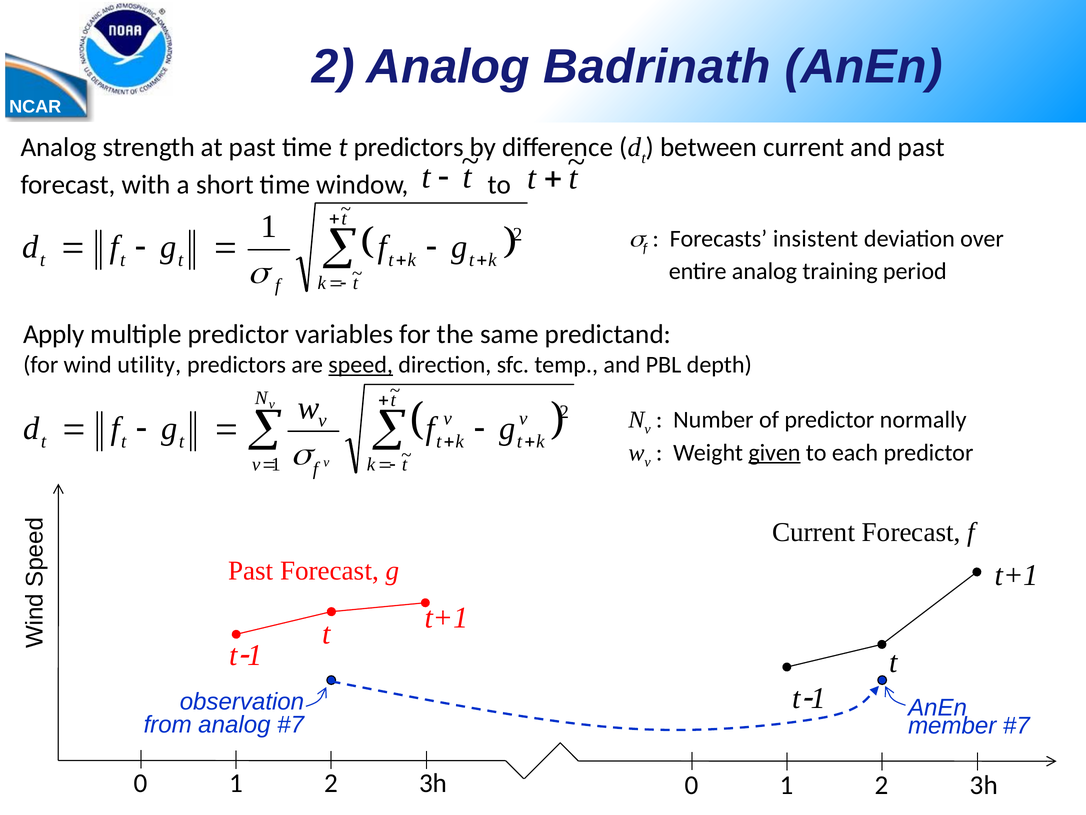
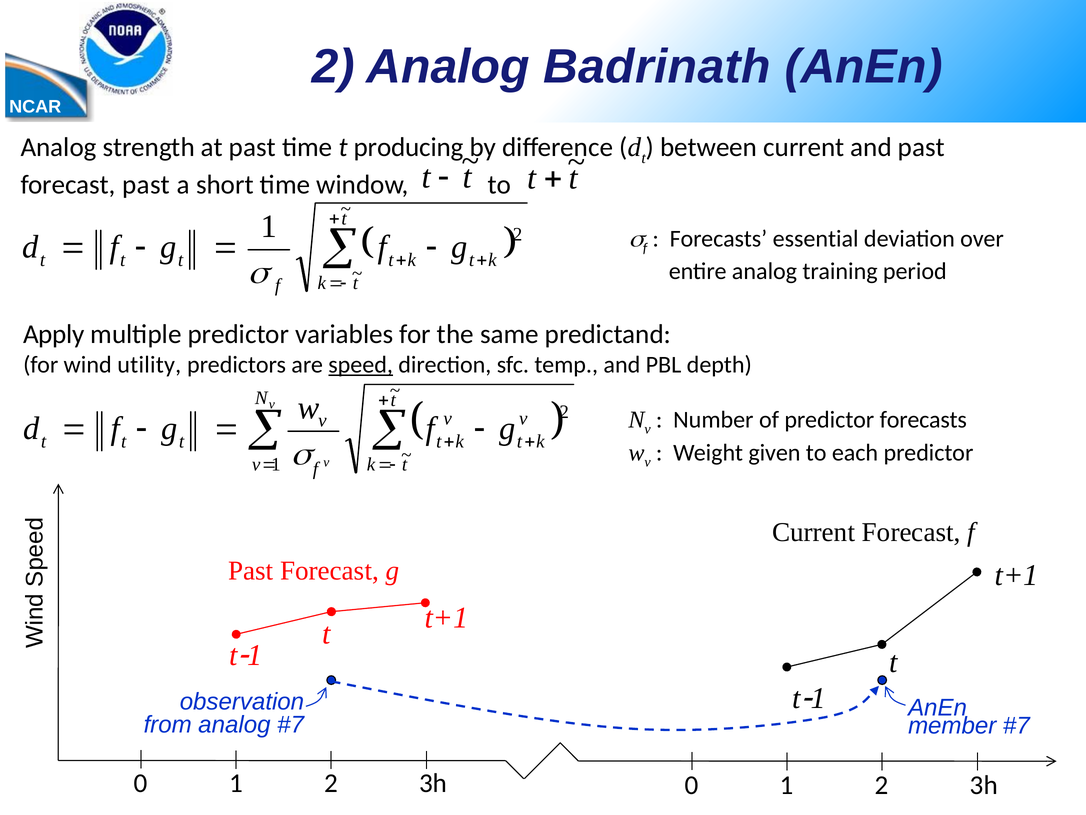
t predictors: predictors -> producing
forecast with: with -> past
insistent: insistent -> essential
predictor normally: normally -> forecasts
given underline: present -> none
